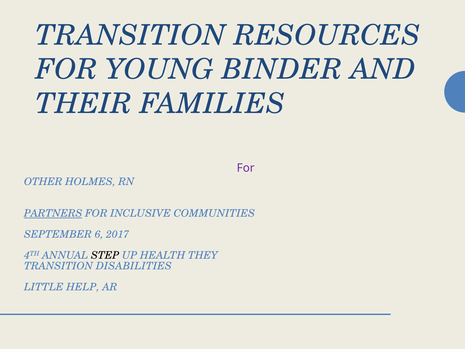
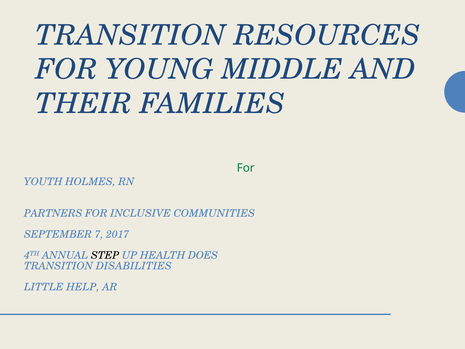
BINDER: BINDER -> MIDDLE
For at (246, 168) colour: purple -> green
OTHER: OTHER -> YOUTH
PARTNERS underline: present -> none
6: 6 -> 7
THEY: THEY -> DOES
